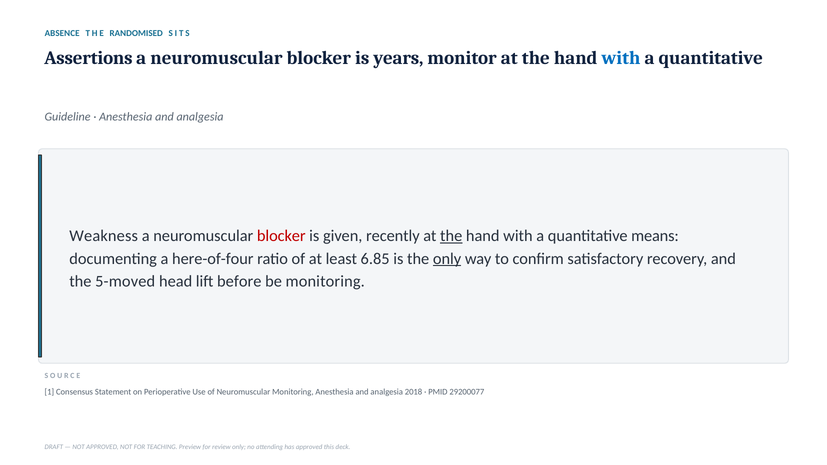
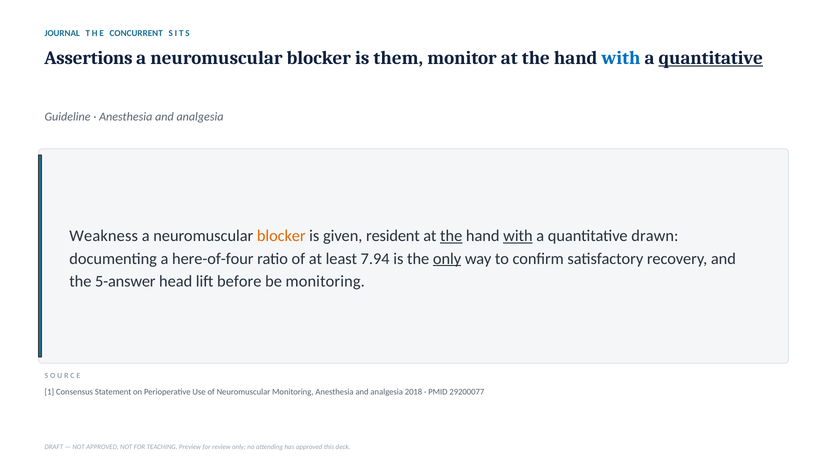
ABSENCE: ABSENCE -> JOURNAL
RANDOMISED: RANDOMISED -> CONCURRENT
years: years -> them
quantitative at (711, 58) underline: none -> present
blocker at (281, 236) colour: red -> orange
recently: recently -> resident
with at (518, 236) underline: none -> present
means: means -> drawn
6.85: 6.85 -> 7.94
5-moved: 5-moved -> 5-answer
